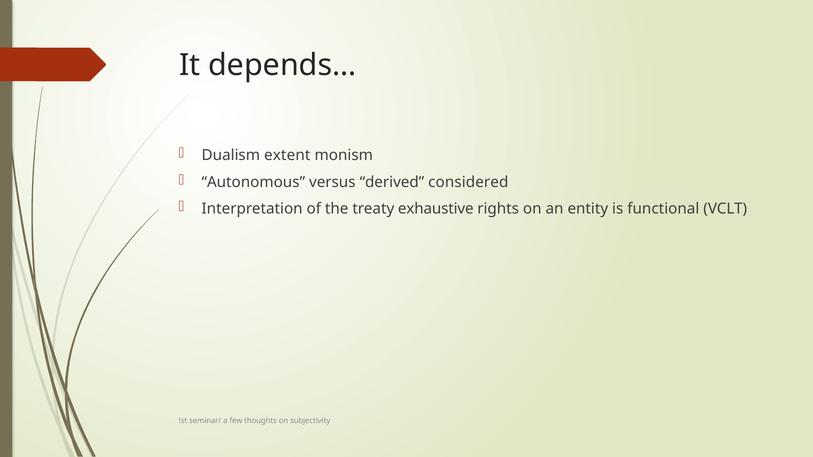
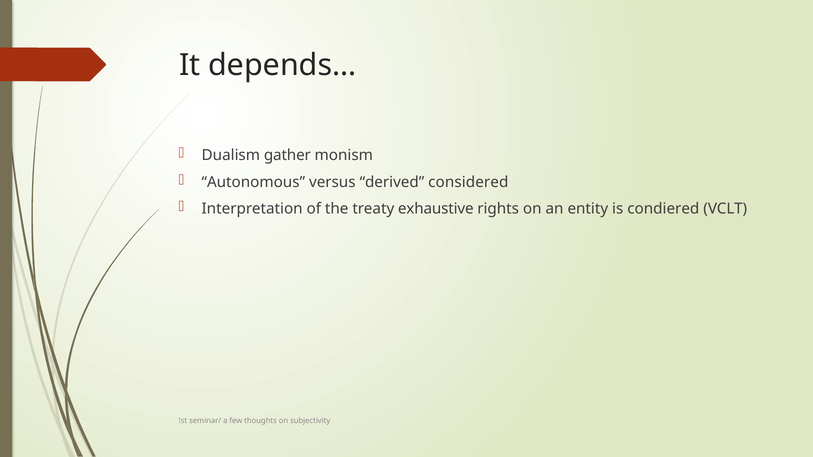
extent: extent -> gather
functional: functional -> condiered
